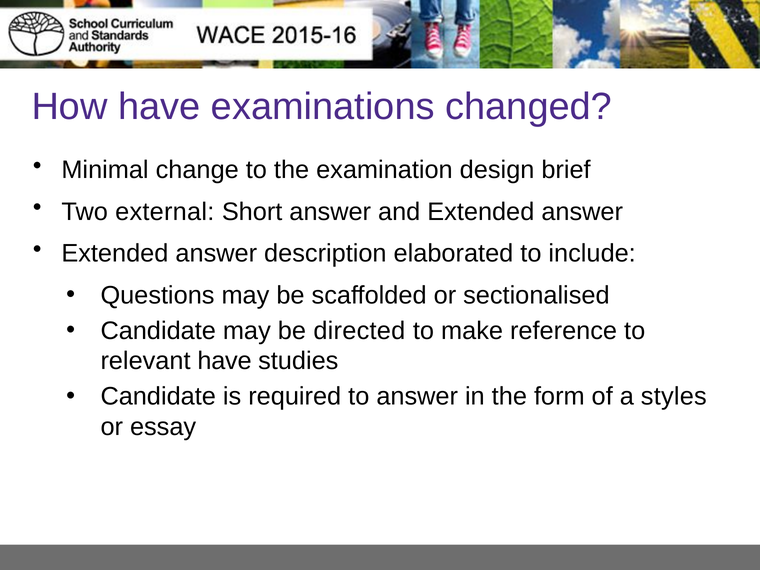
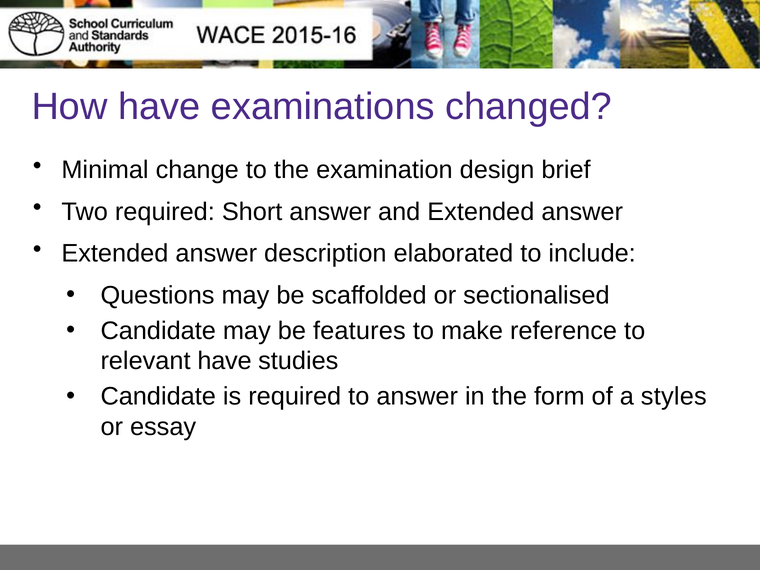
Two external: external -> required
directed: directed -> features
